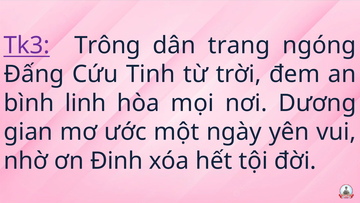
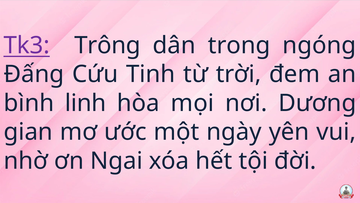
trang: trang -> trong
Đinh: Đinh -> Ngai
